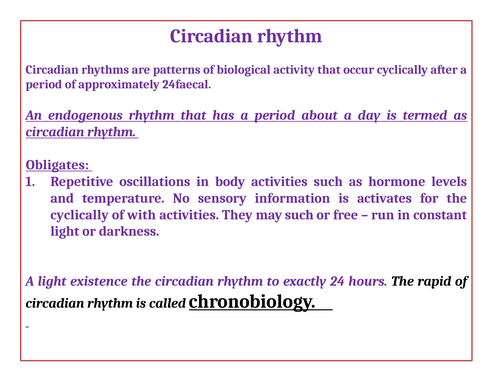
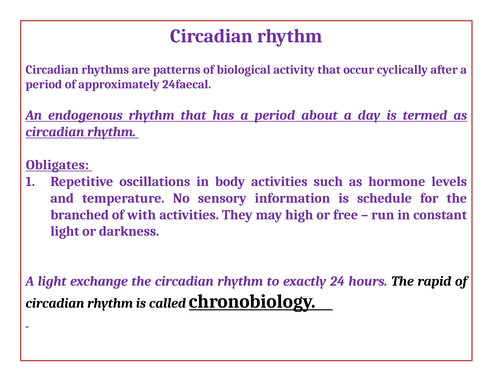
activates: activates -> schedule
cyclically at (80, 215): cyclically -> branched
may such: such -> high
existence: existence -> exchange
